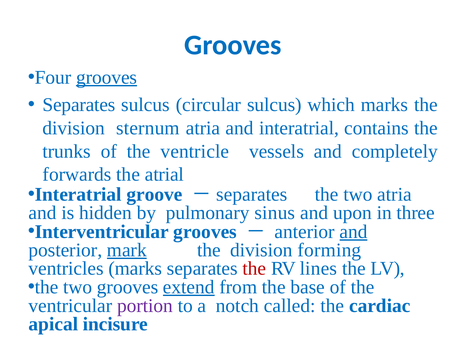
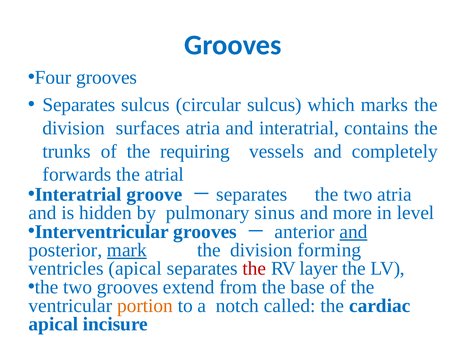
grooves at (107, 77) underline: present -> none
sternum: sternum -> surfaces
ventricle: ventricle -> requiring
upon: upon -> more
three: three -> level
ventricles marks: marks -> apical
lines: lines -> layer
extend underline: present -> none
portion colour: purple -> orange
